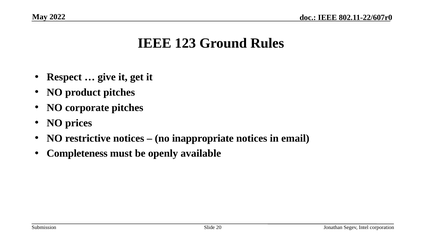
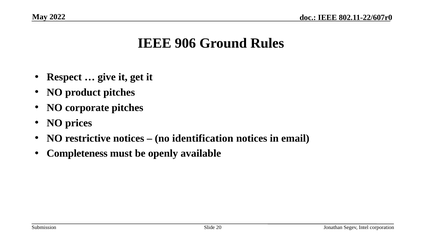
123: 123 -> 906
inappropriate: inappropriate -> identification
